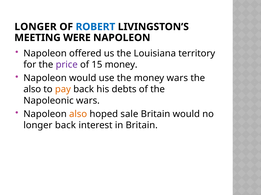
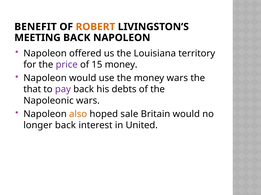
LONGER at (36, 27): LONGER -> BENEFIT
ROBERT colour: blue -> orange
MEETING WERE: WERE -> BACK
also at (32, 90): also -> that
pay colour: orange -> purple
in Britain: Britain -> United
